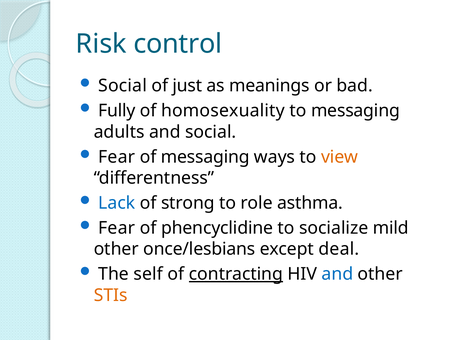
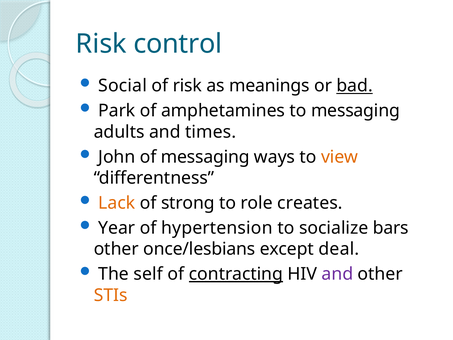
of just: just -> risk
bad underline: none -> present
Fully: Fully -> Park
homosexuality: homosexuality -> amphetamines
and social: social -> times
Fear at (117, 157): Fear -> John
Lack colour: blue -> orange
asthma: asthma -> creates
Fear at (117, 228): Fear -> Year
phencyclidine: phencyclidine -> hypertension
mild: mild -> bars
and at (337, 274) colour: blue -> purple
